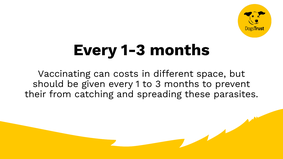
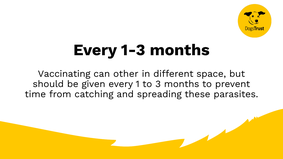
costs: costs -> other
their: their -> time
